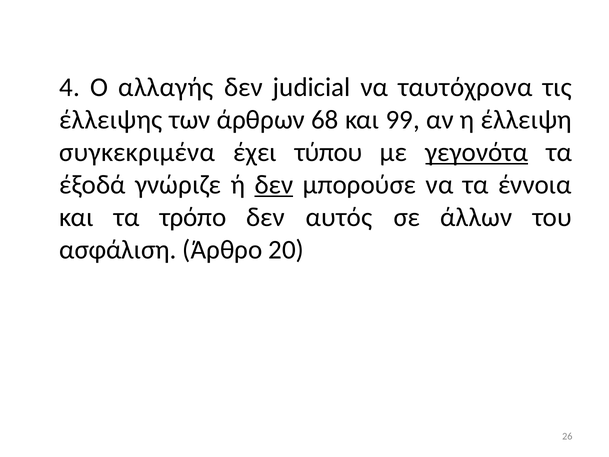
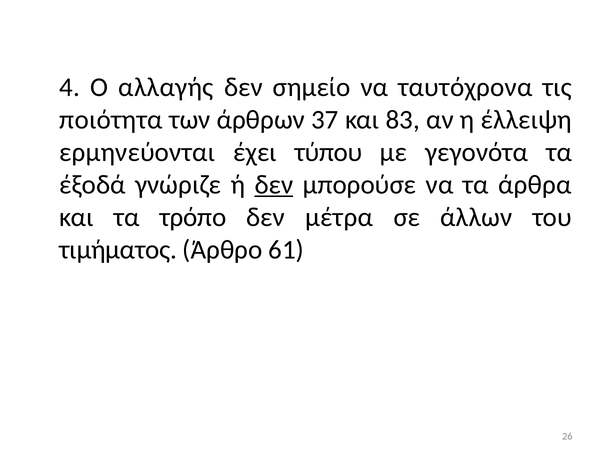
judicial: judicial -> σημείο
έλλειψης: έλλειψης -> ποιότητα
68: 68 -> 37
99: 99 -> 83
συγκεκριμένα: συγκεκριμένα -> ερμηνεύονται
γεγονότα underline: present -> none
έννοια: έννοια -> άρθρα
αυτός: αυτός -> μέτρα
ασφάλιση: ασφάλιση -> τιμήματος
20: 20 -> 61
